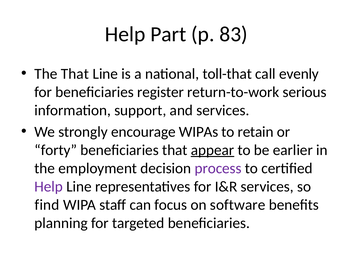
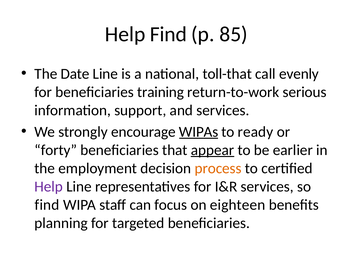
Help Part: Part -> Find
83: 83 -> 85
The That: That -> Date
register: register -> training
WIPAs underline: none -> present
retain: retain -> ready
process colour: purple -> orange
software: software -> eighteen
